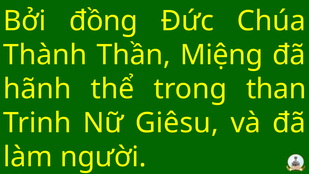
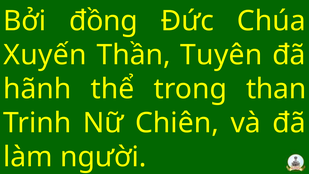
Thành: Thành -> Xuyến
Miệng: Miệng -> Tuyên
Giêsu: Giêsu -> Chiên
